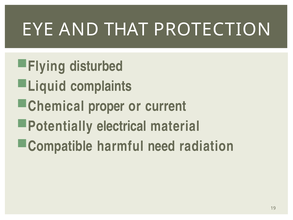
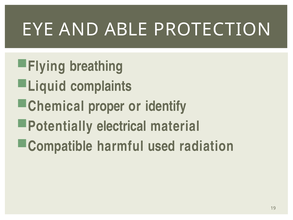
THAT: THAT -> ABLE
disturbed: disturbed -> breathing
current: current -> identify
need: need -> used
